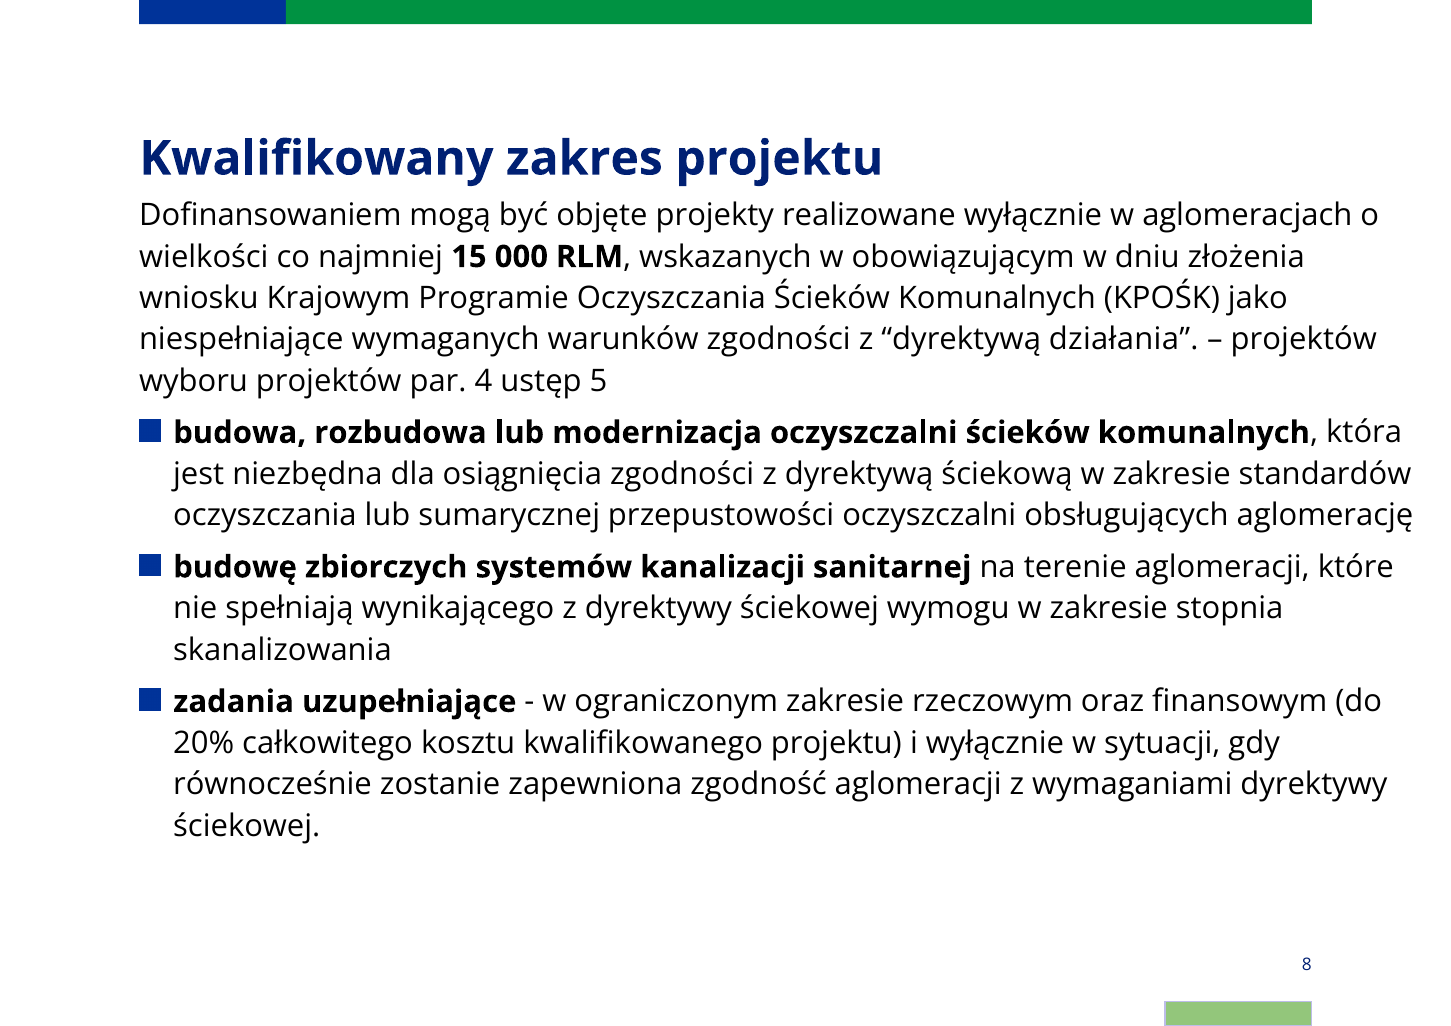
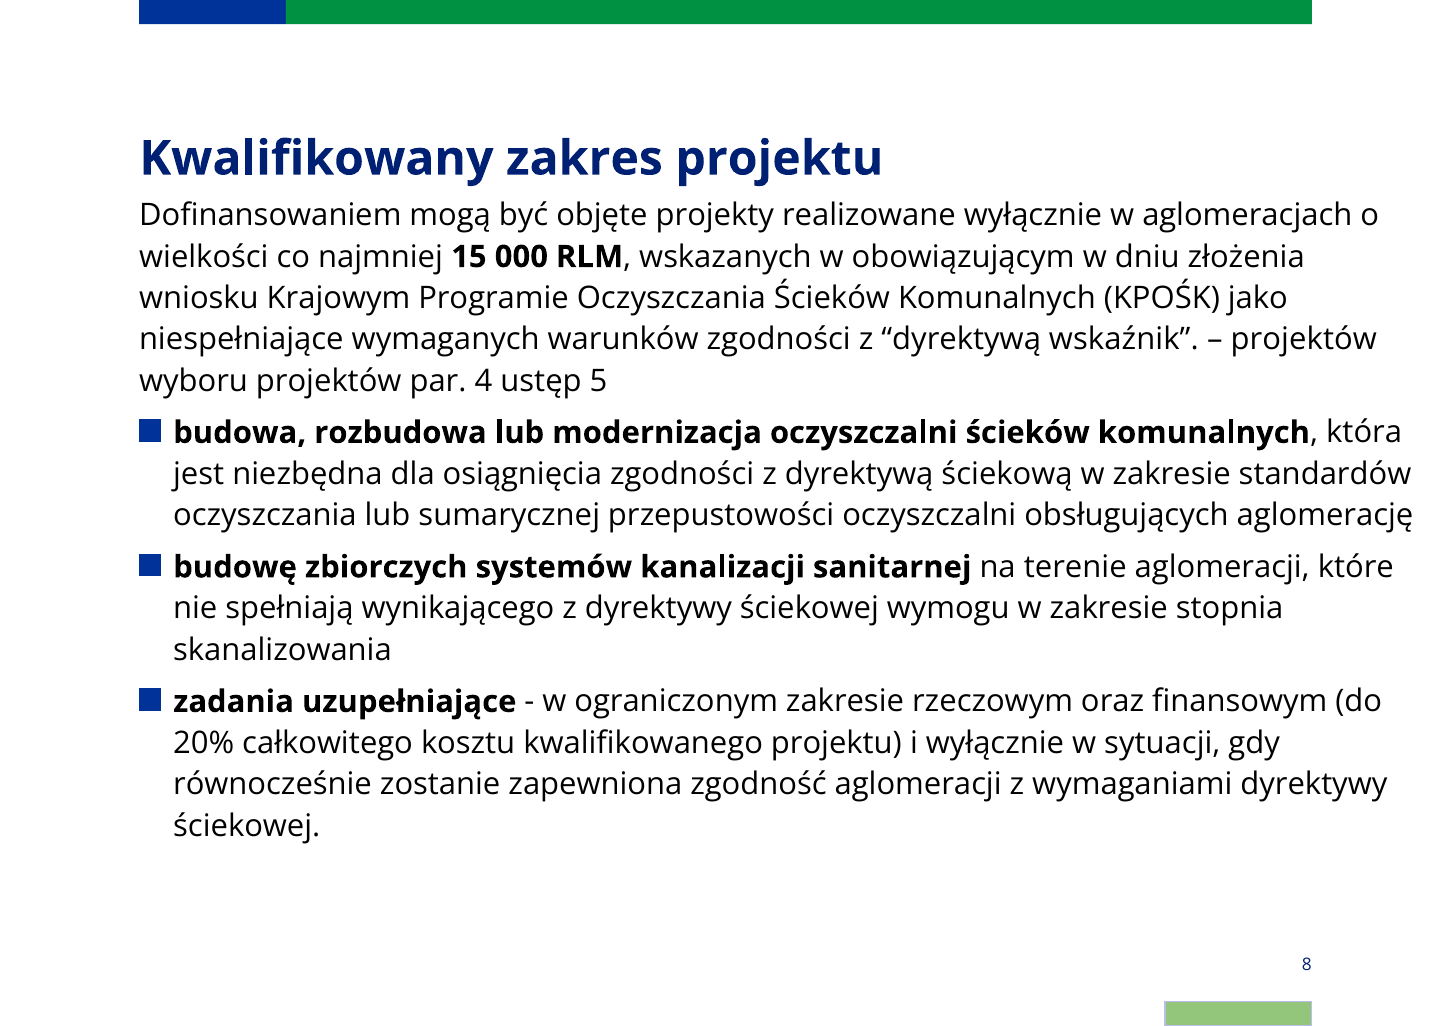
działania: działania -> wskaźnik
